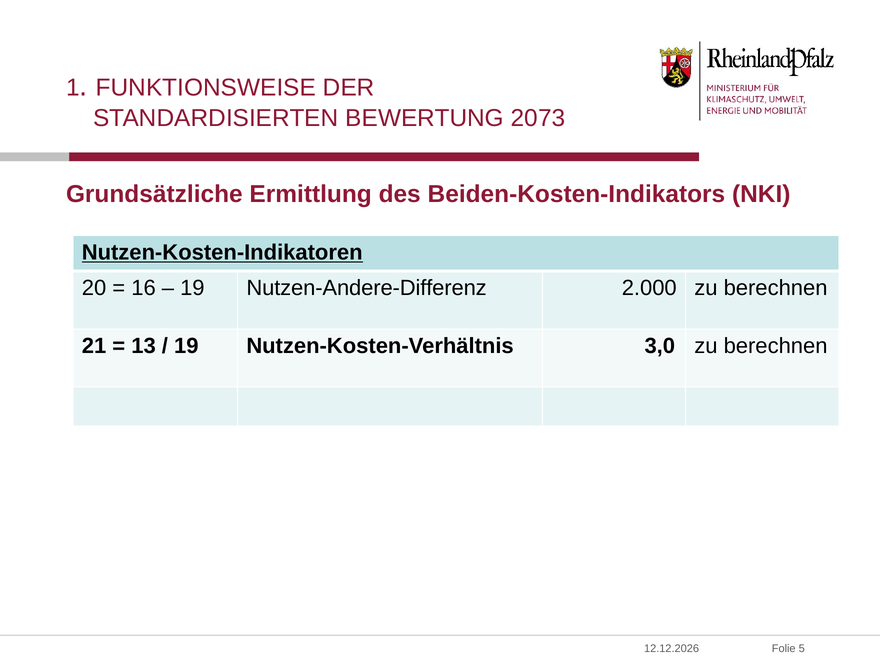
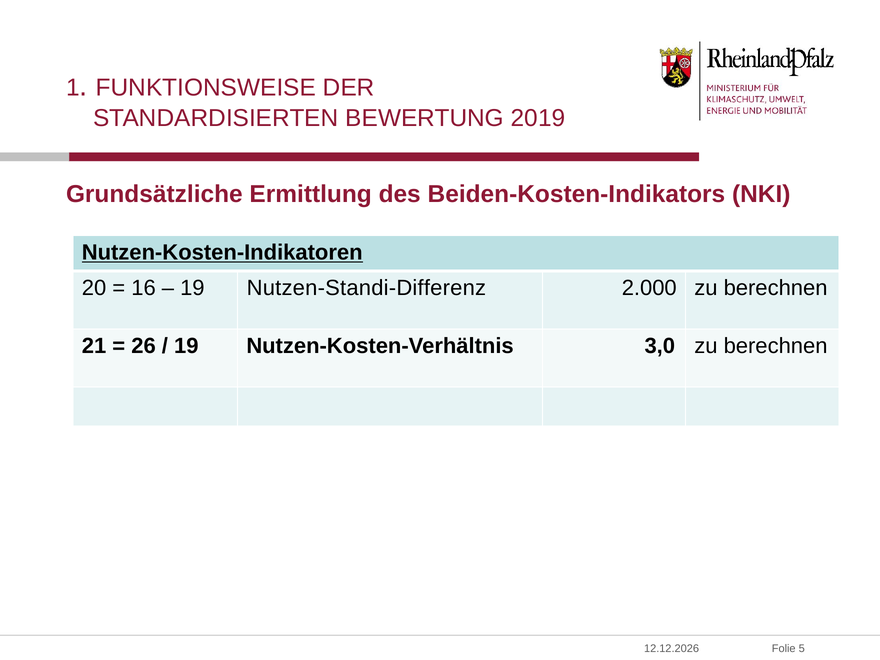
2073: 2073 -> 2019
Nutzen-Andere-Differenz: Nutzen-Andere-Differenz -> Nutzen-Standi-Differenz
13: 13 -> 26
